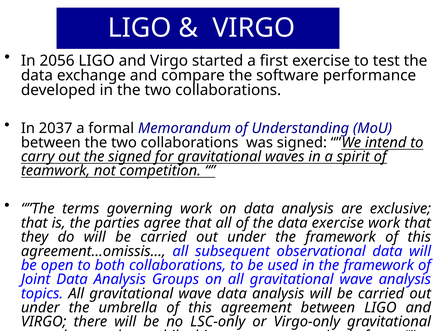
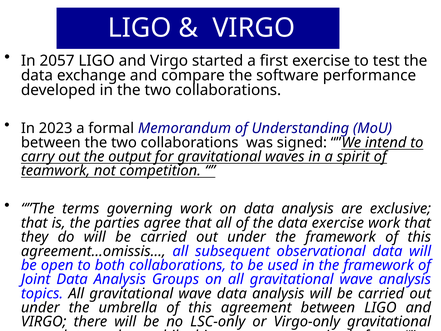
2056: 2056 -> 2057
2037: 2037 -> 2023
the signed: signed -> output
